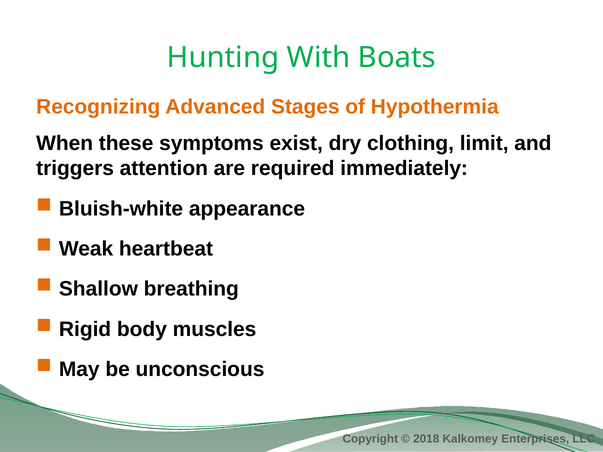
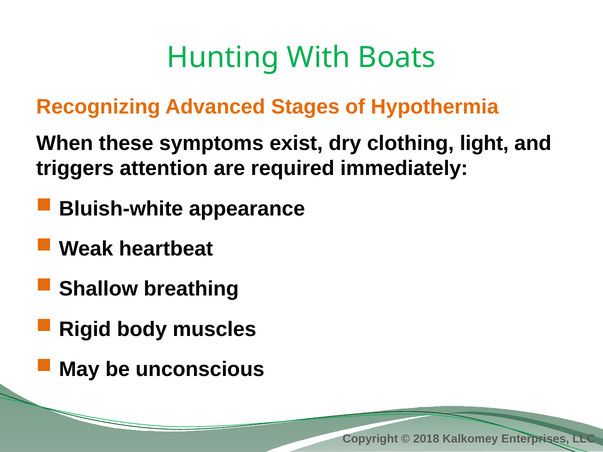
limit: limit -> light
